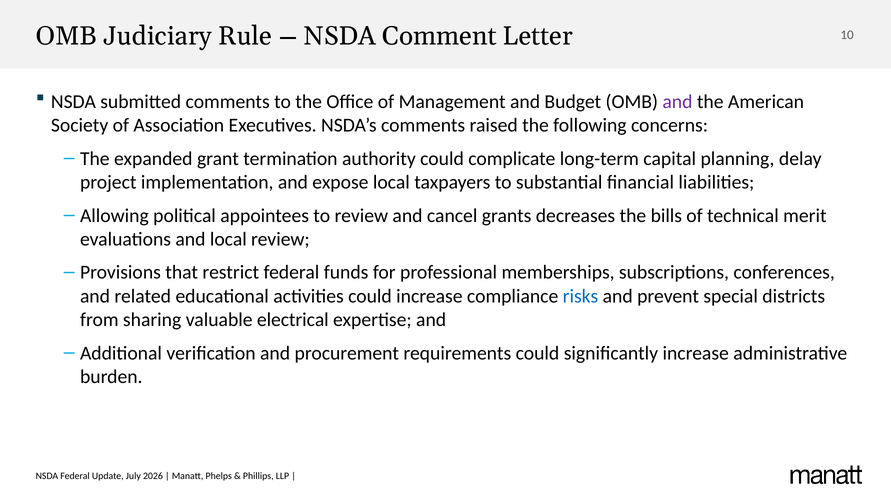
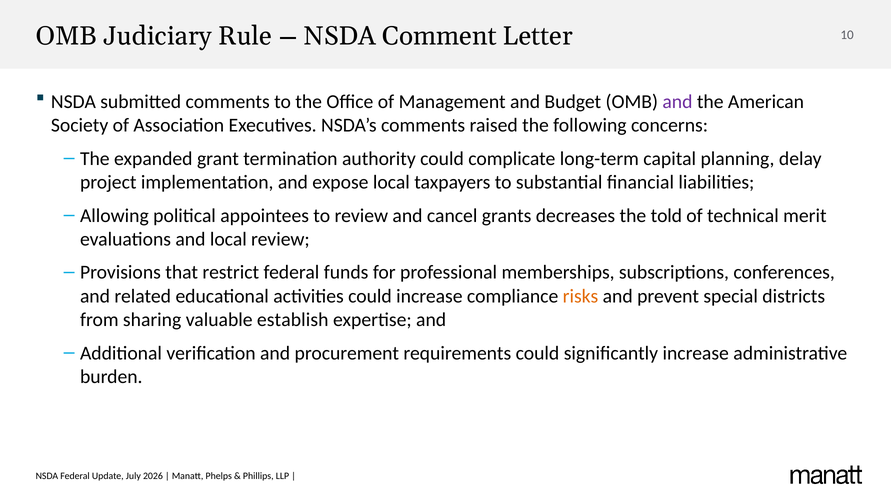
bills: bills -> told
risks colour: blue -> orange
electrical: electrical -> establish
